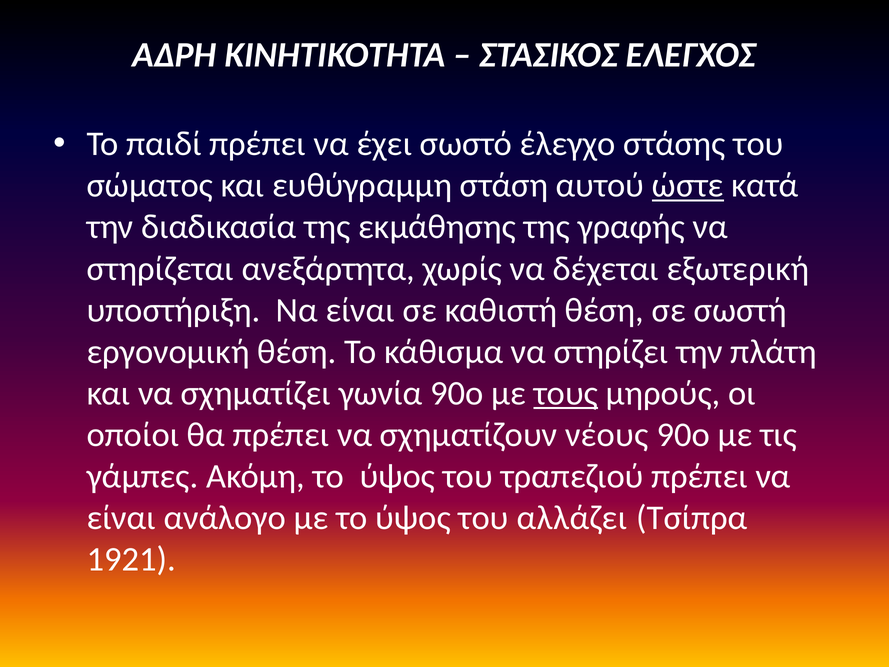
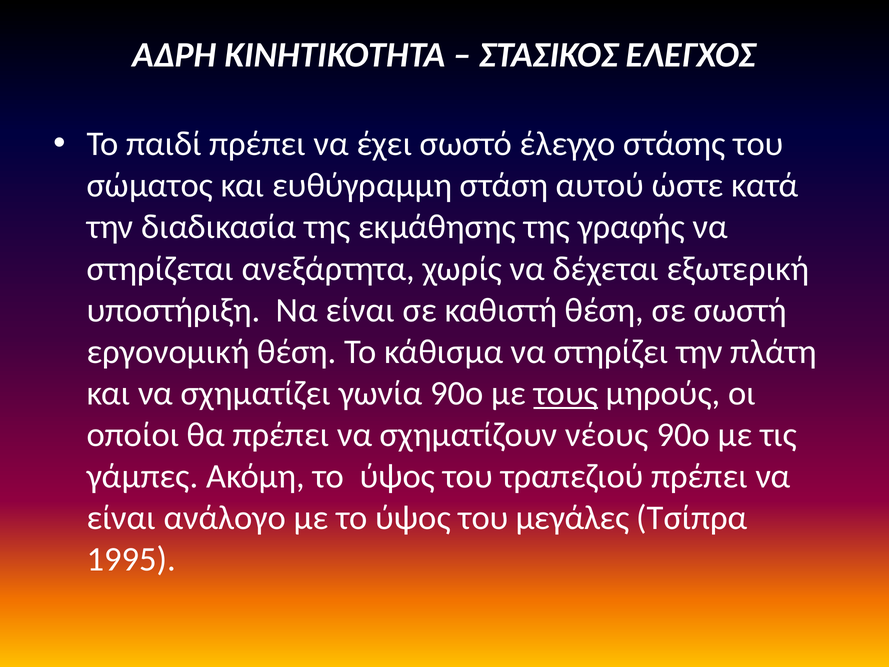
ώστε underline: present -> none
αλλάζει: αλλάζει -> μεγάλες
1921: 1921 -> 1995
